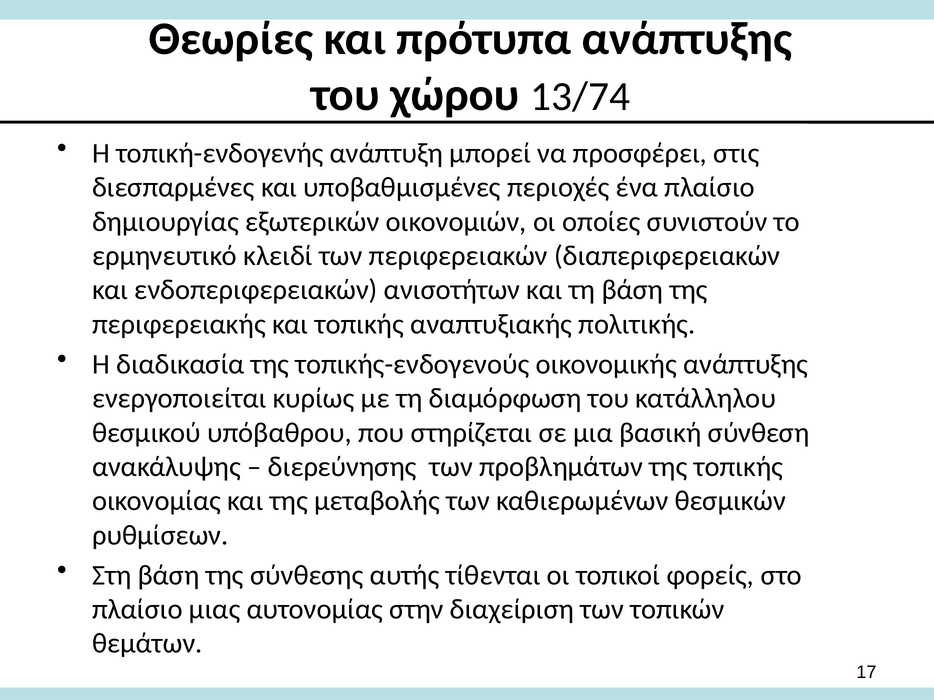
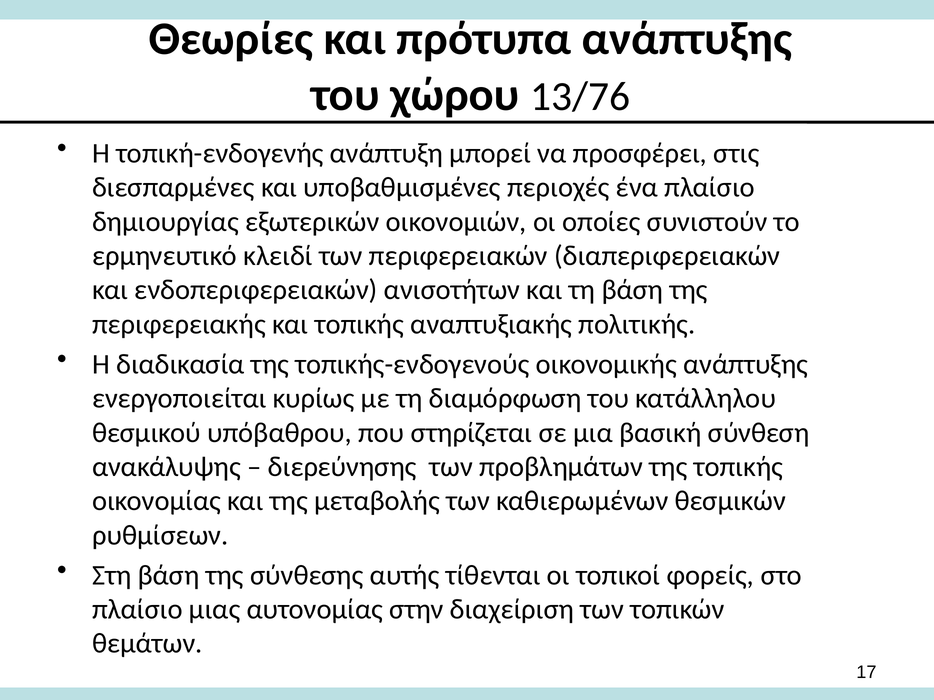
13/74: 13/74 -> 13/76
